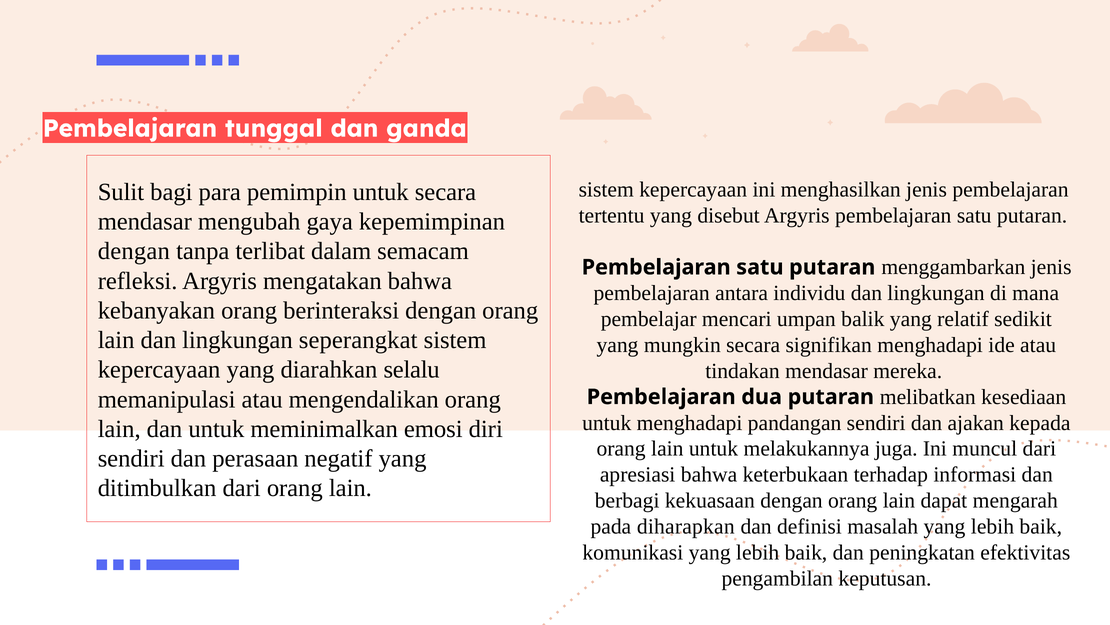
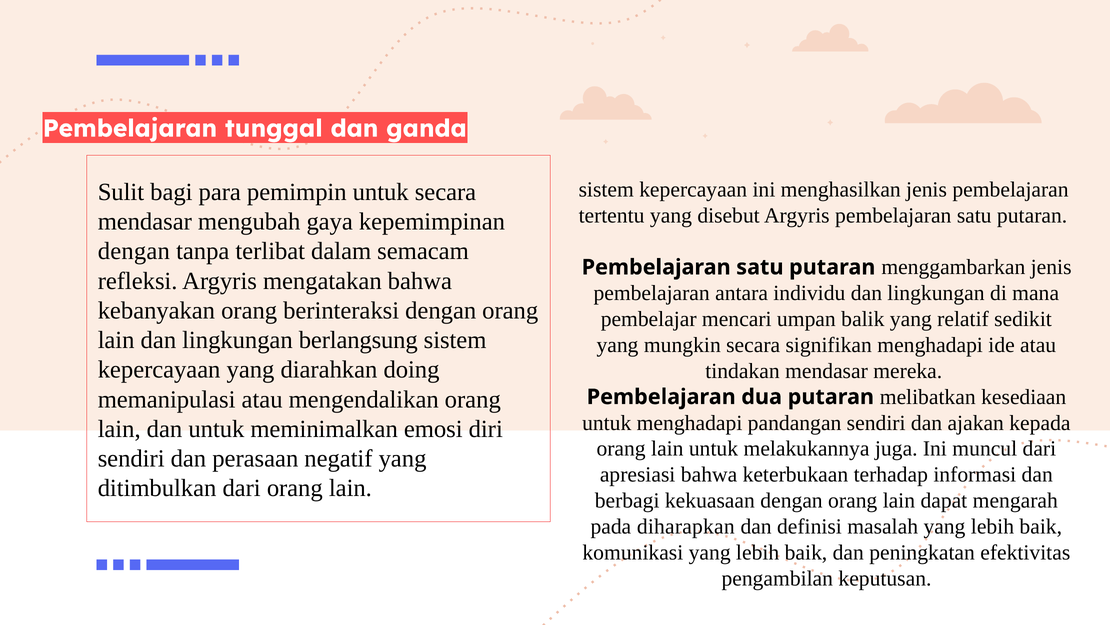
seperangkat: seperangkat -> berlangsung
selalu: selalu -> doing
